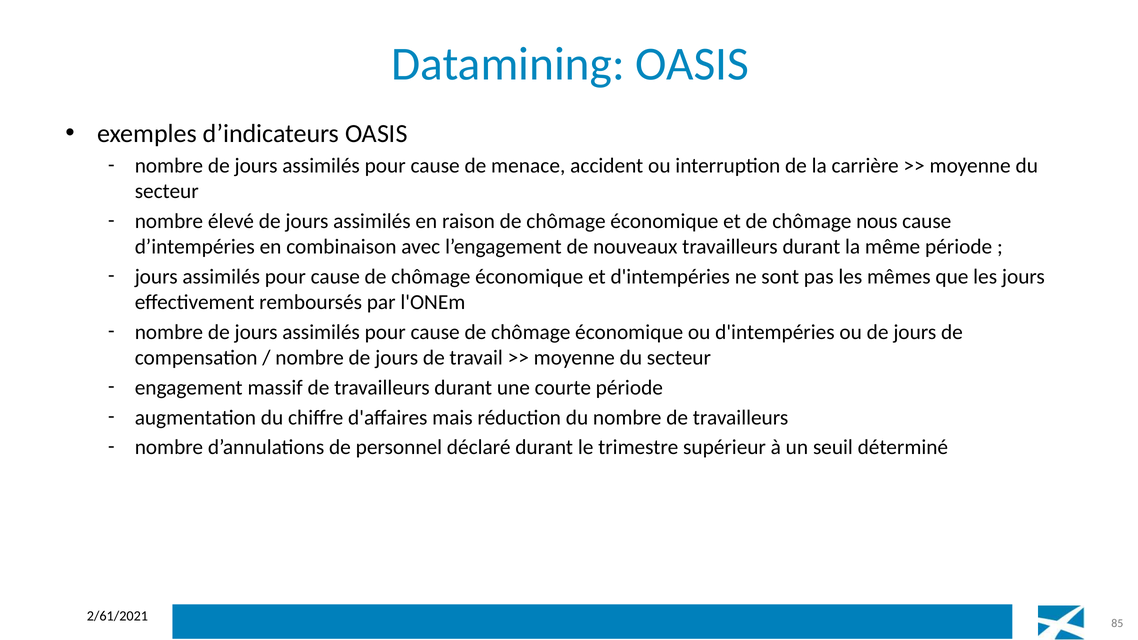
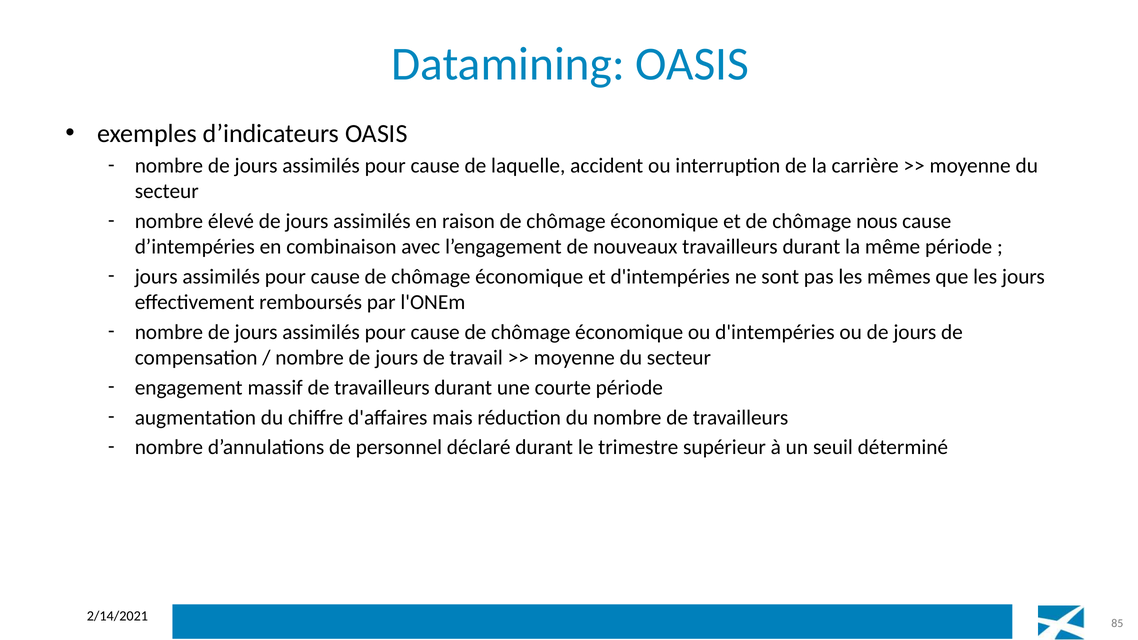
menace: menace -> laquelle
2/61/2021: 2/61/2021 -> 2/14/2021
